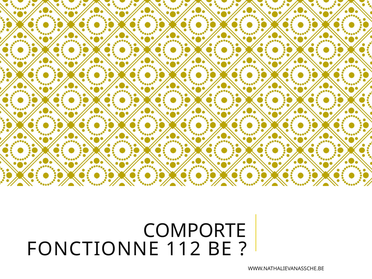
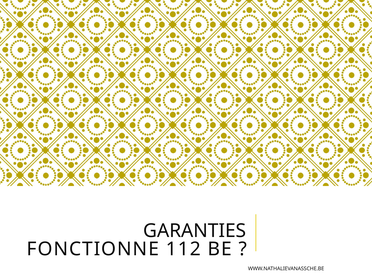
COMPORTE: COMPORTE -> GARANTIES
